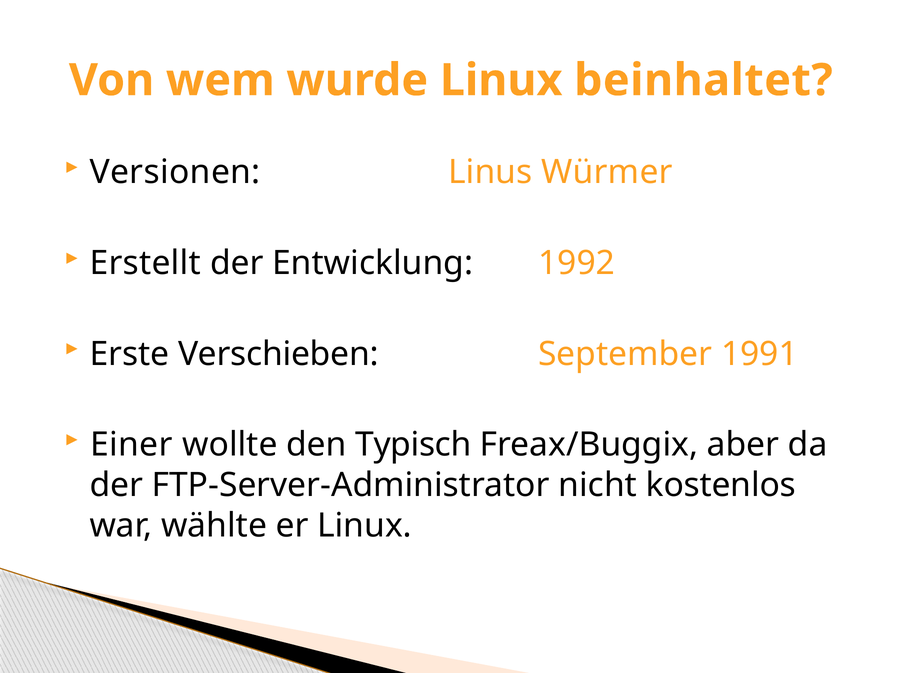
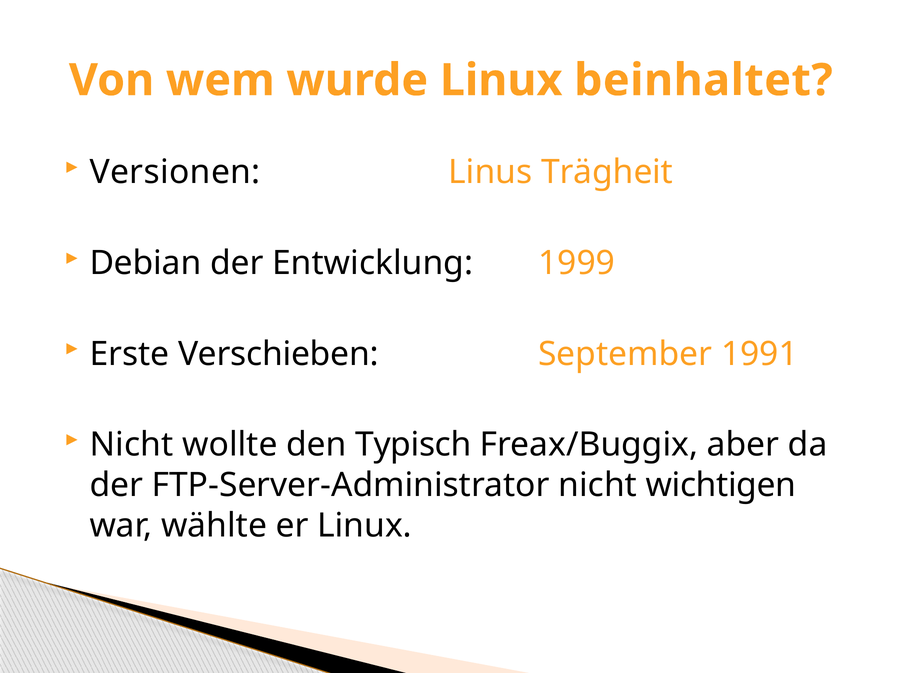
Würmer: Würmer -> Trägheit
Erstellt: Erstellt -> Debian
1992: 1992 -> 1999
Einer at (131, 445): Einer -> Nicht
kostenlos: kostenlos -> wichtigen
